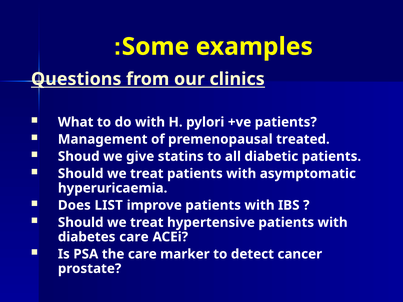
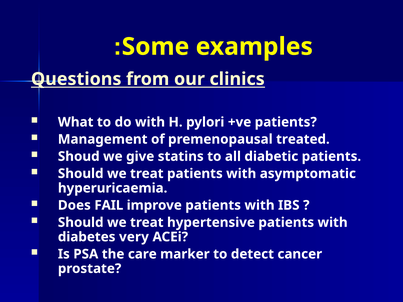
LIST: LIST -> FAIL
diabetes care: care -> very
